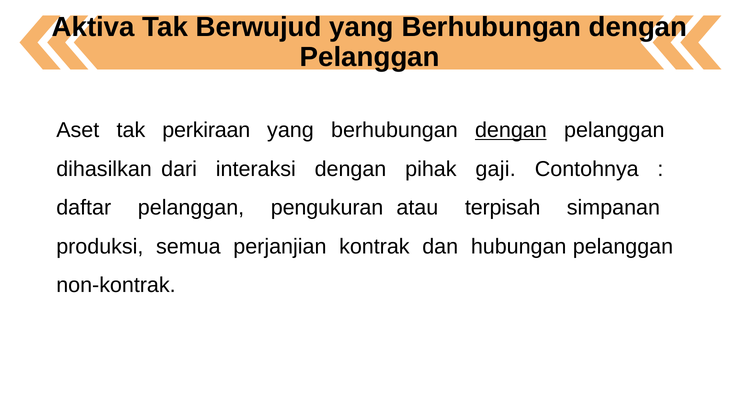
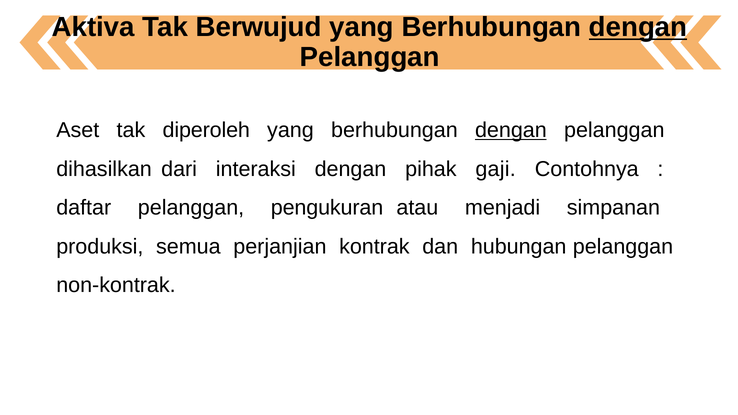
dengan at (638, 27) underline: none -> present
perkiraan: perkiraan -> diperoleh
terpisah: terpisah -> menjadi
